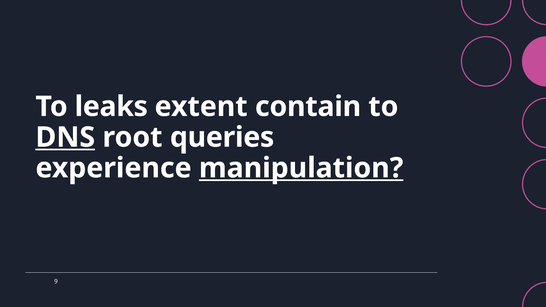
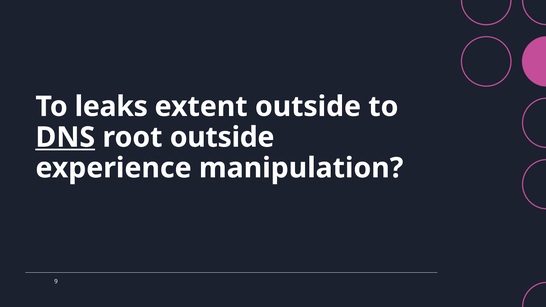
extent contain: contain -> outside
root queries: queries -> outside
manipulation underline: present -> none
